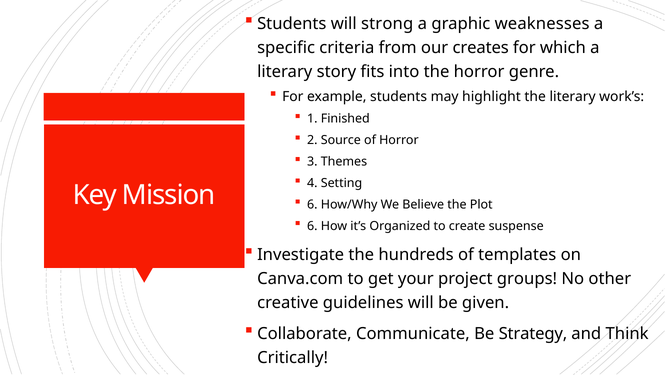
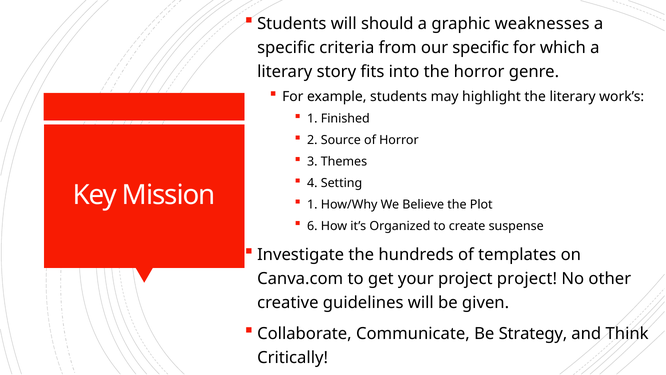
strong: strong -> should
our creates: creates -> specific
6 at (312, 204): 6 -> 1
project groups: groups -> project
